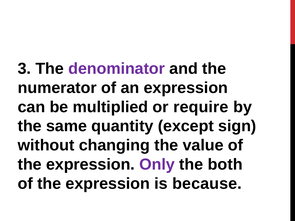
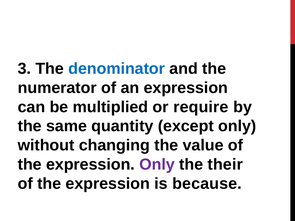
denominator colour: purple -> blue
except sign: sign -> only
both: both -> their
